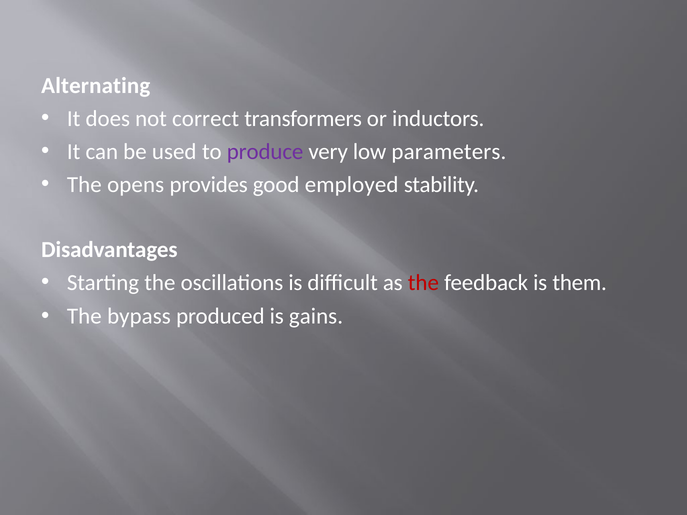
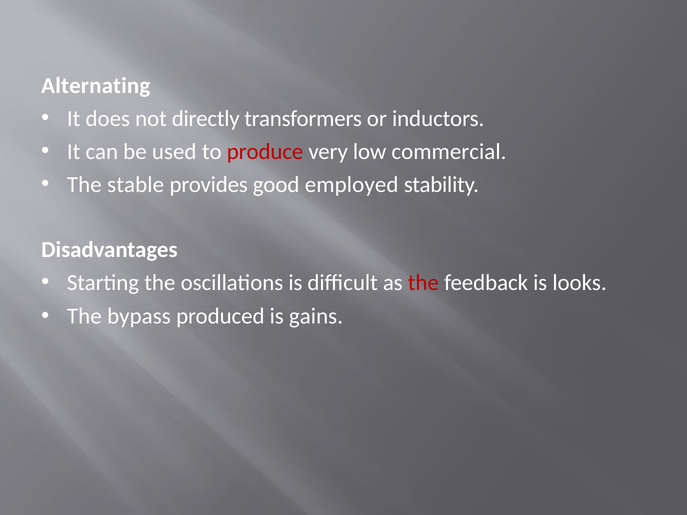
correct: correct -> directly
produce colour: purple -> red
parameters: parameters -> commercial
opens: opens -> stable
them: them -> looks
